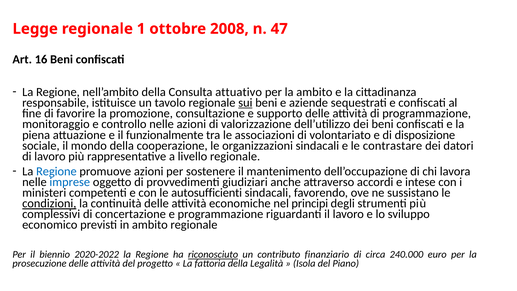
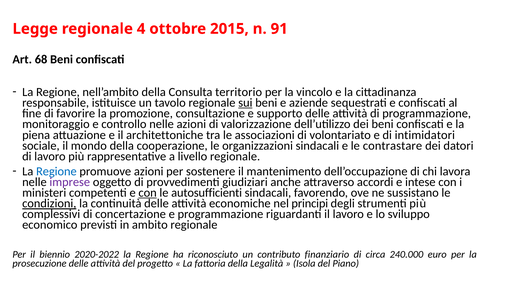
1: 1 -> 4
2008: 2008 -> 2015
47: 47 -> 91
16: 16 -> 68
attuativo: attuativo -> territorio
la ambito: ambito -> vincolo
funzionalmente: funzionalmente -> architettoniche
disposizione: disposizione -> intimidatori
imprese colour: blue -> purple
con at (148, 193) underline: none -> present
riconosciuto underline: present -> none
